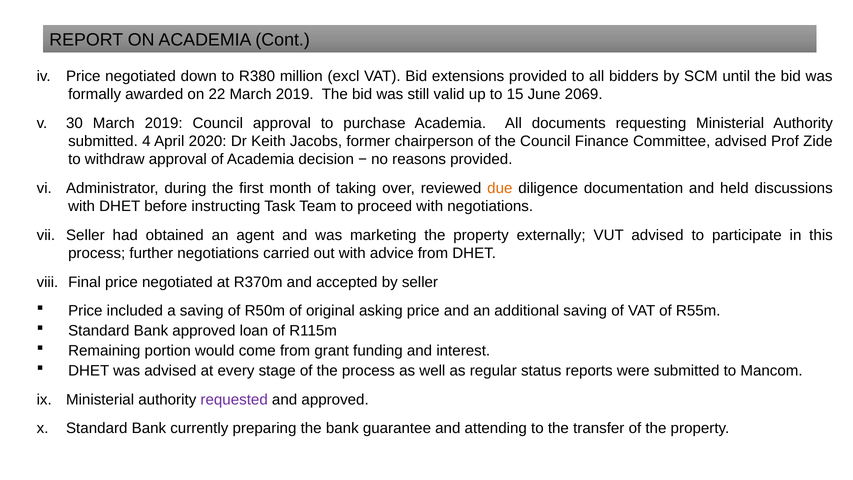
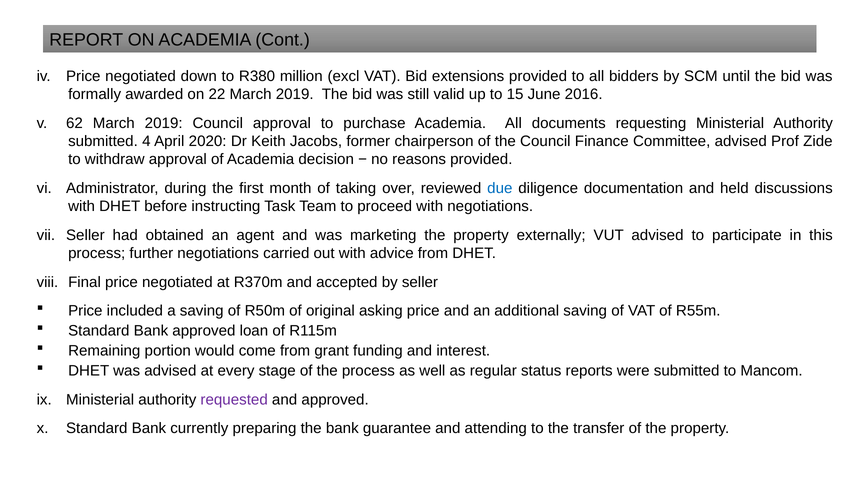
2069: 2069 -> 2016
30: 30 -> 62
due colour: orange -> blue
